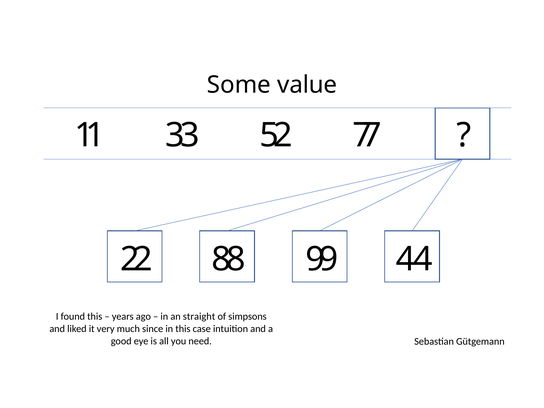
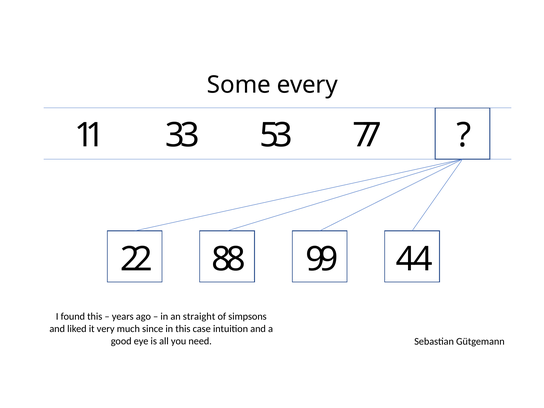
value: value -> every
2 at (283, 135): 2 -> 3
